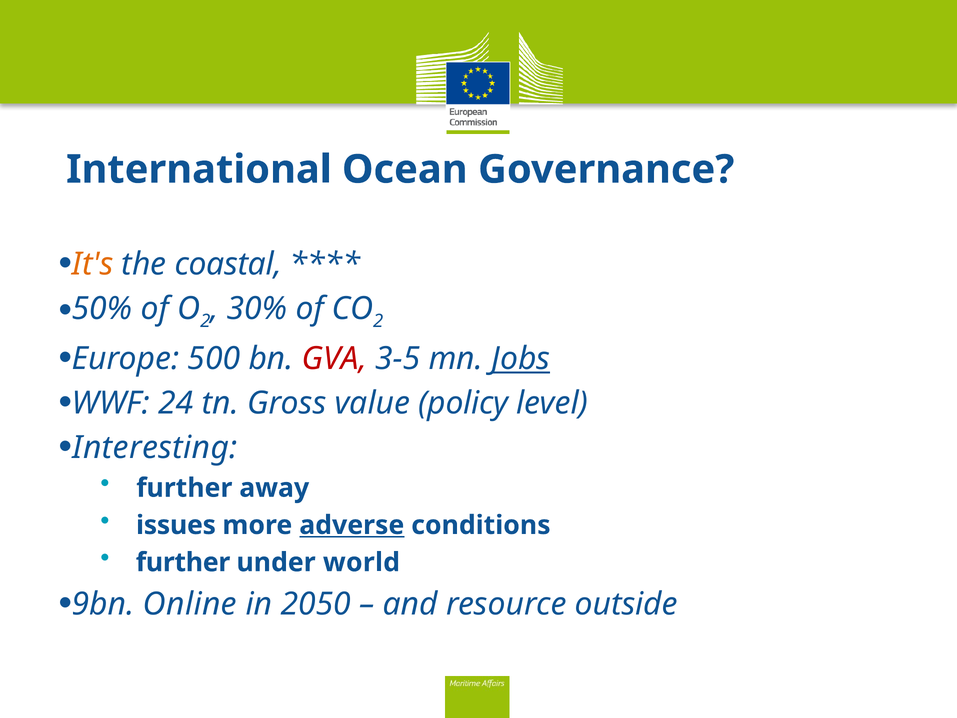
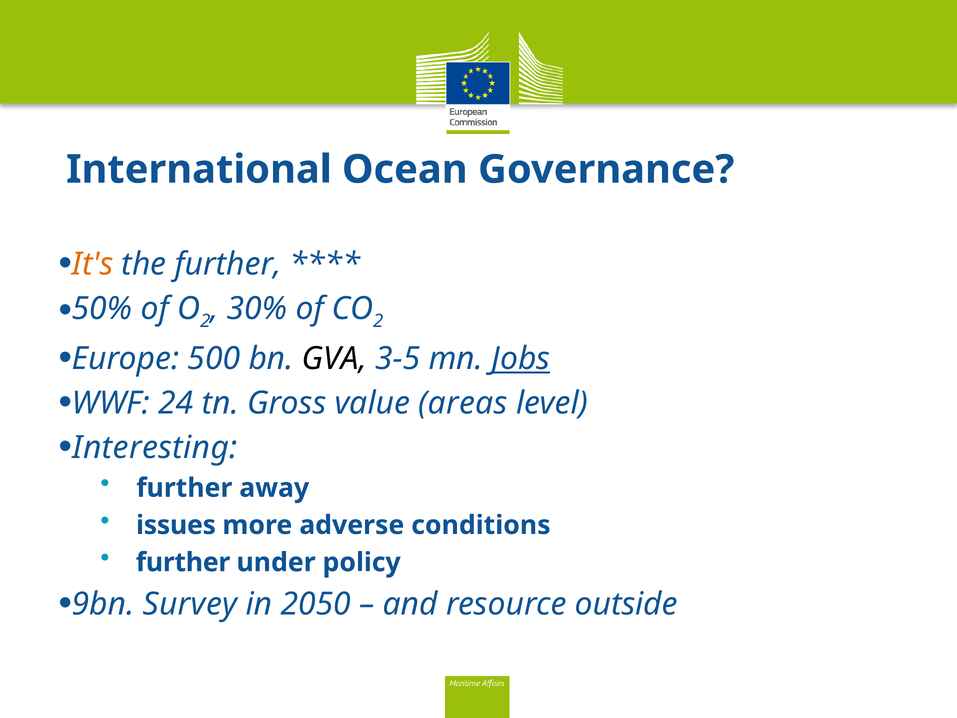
the coastal: coastal -> further
GVA colour: red -> black
policy: policy -> areas
adverse underline: present -> none
world: world -> policy
Online: Online -> Survey
